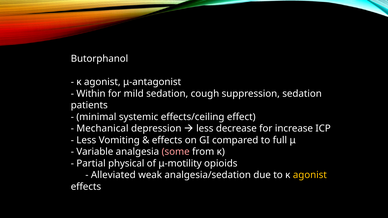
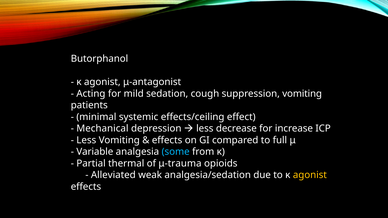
Within: Within -> Acting
suppression sedation: sedation -> vomiting
some colour: pink -> light blue
physical: physical -> thermal
μ-motility: μ-motility -> μ-trauma
